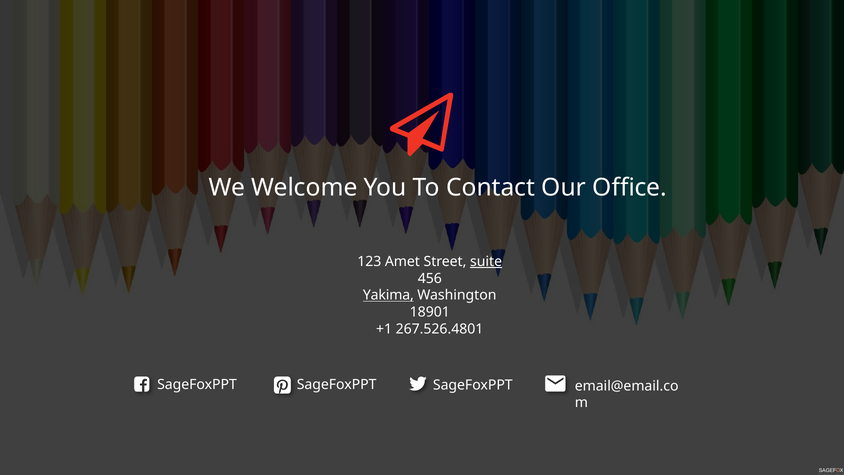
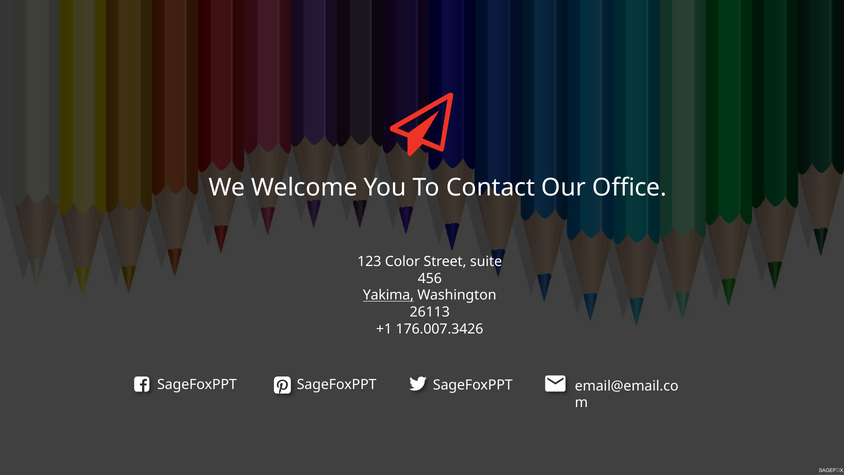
Amet: Amet -> Color
suite underline: present -> none
18901: 18901 -> 26113
267.526.4801: 267.526.4801 -> 176.007.3426
